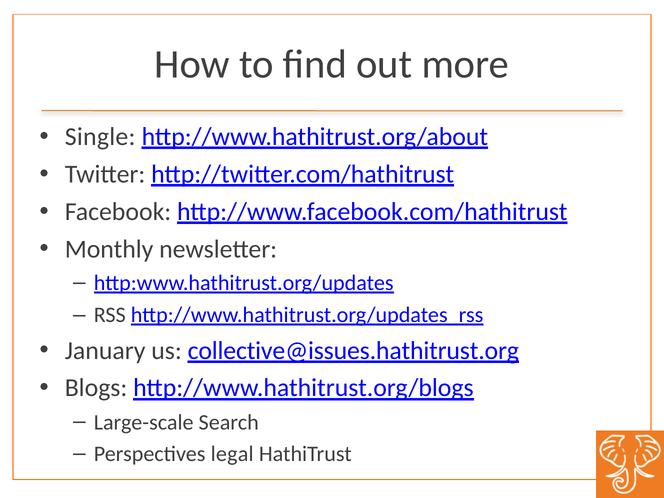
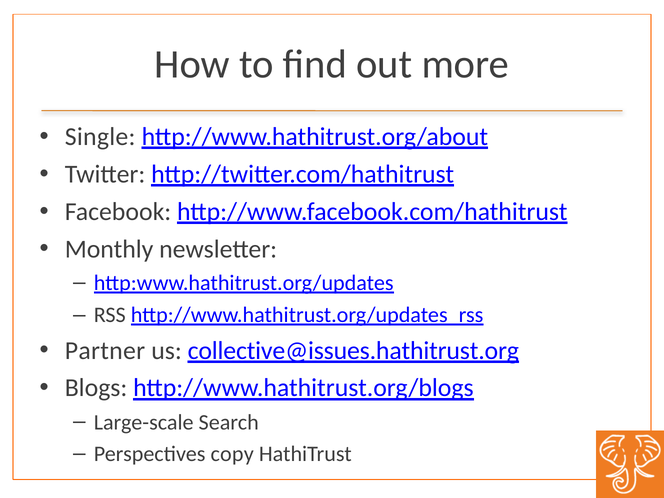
January: January -> Partner
legal: legal -> copy
